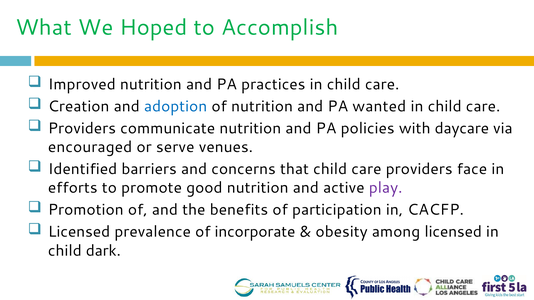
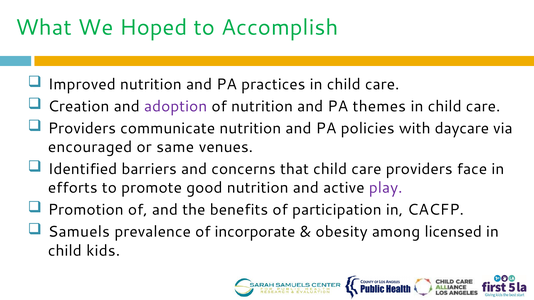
adoption colour: blue -> purple
wanted: wanted -> themes
serve: serve -> same
Licensed at (79, 232): Licensed -> Samuels
dark: dark -> kids
